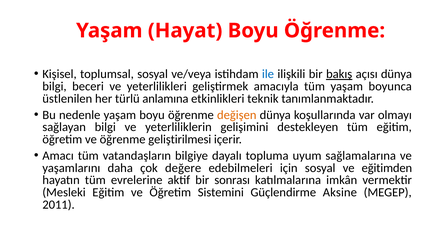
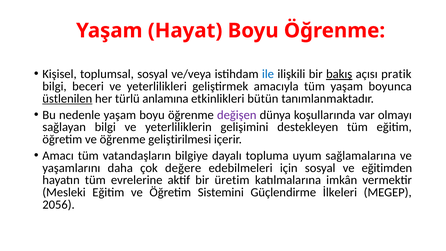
açısı dünya: dünya -> pratik
üstlenilen underline: none -> present
teknik: teknik -> bütün
değişen colour: orange -> purple
sonrası: sonrası -> üretim
Aksine: Aksine -> İlkeleri
2011: 2011 -> 2056
